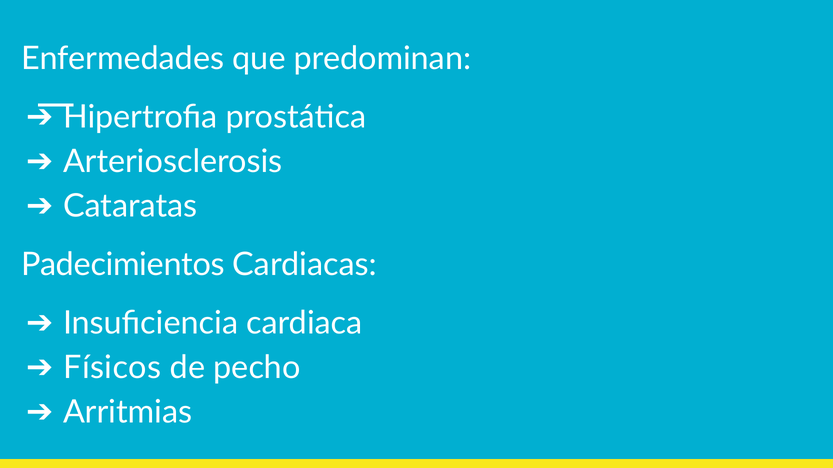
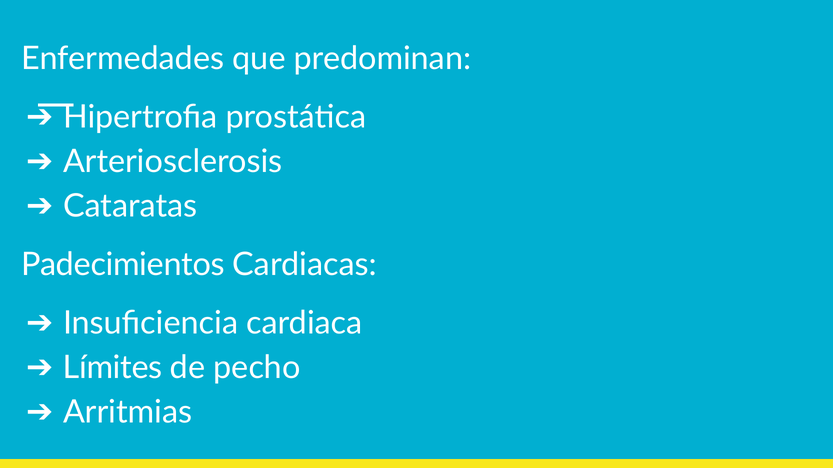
Físicos: Físicos -> Límites
